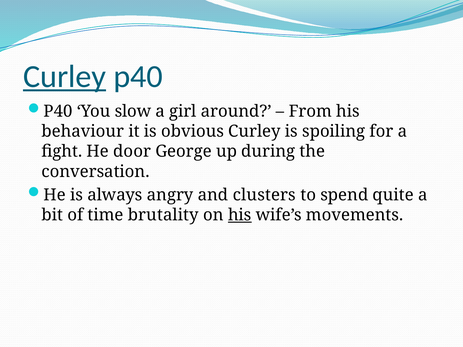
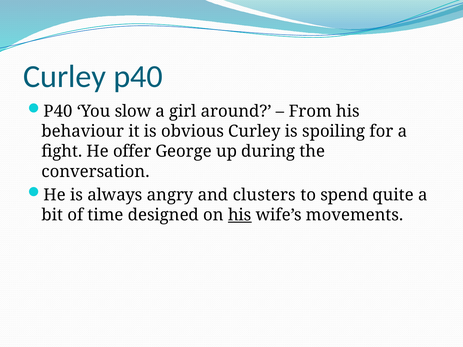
Curley at (65, 76) underline: present -> none
door: door -> offer
brutality: brutality -> designed
